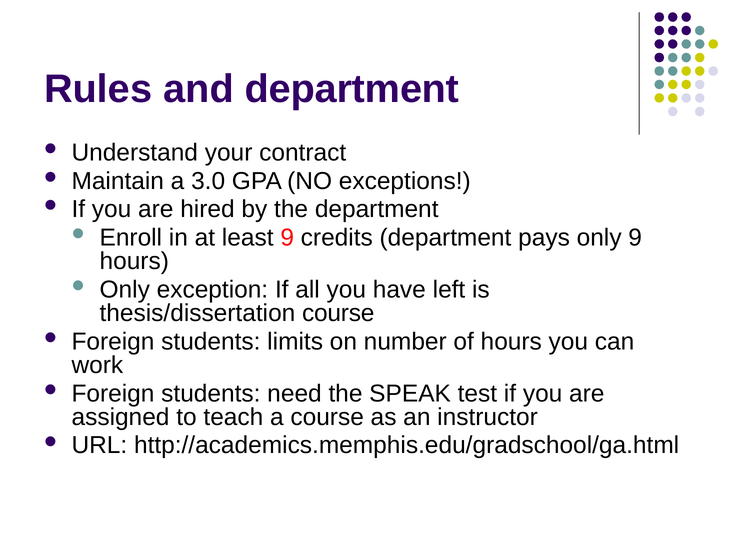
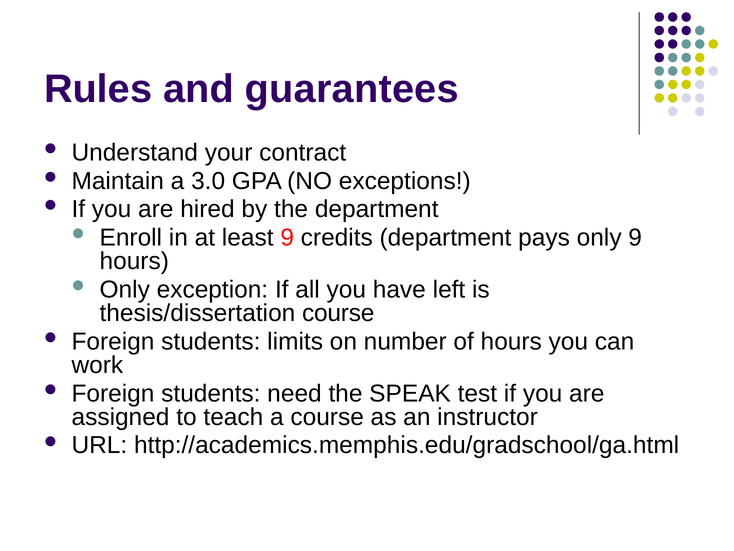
and department: department -> guarantees
